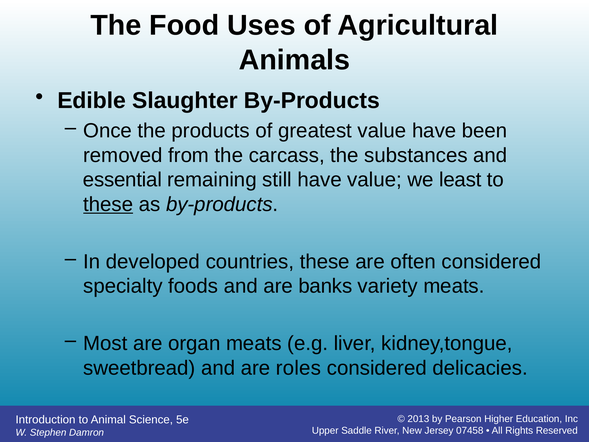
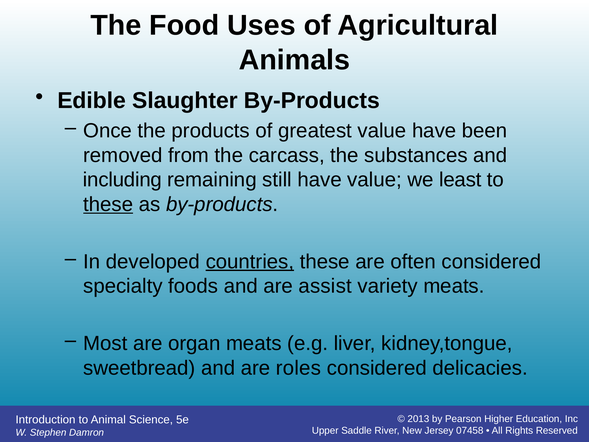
essential: essential -> including
countries underline: none -> present
banks: banks -> assist
